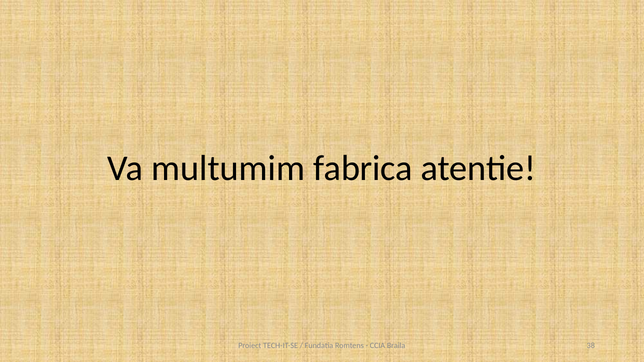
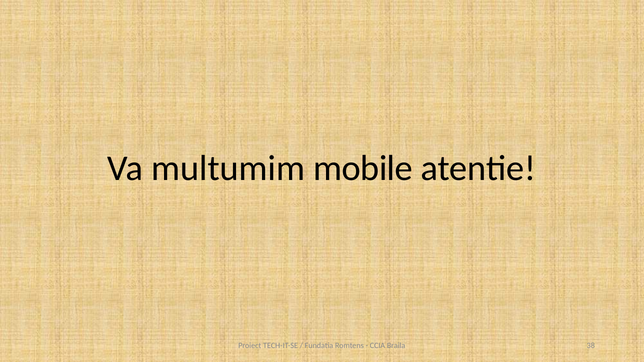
fabrica: fabrica -> mobile
